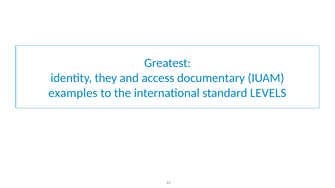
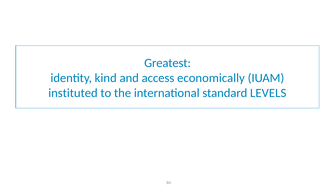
they: they -> kind
documentary: documentary -> economically
examples: examples -> instituted
